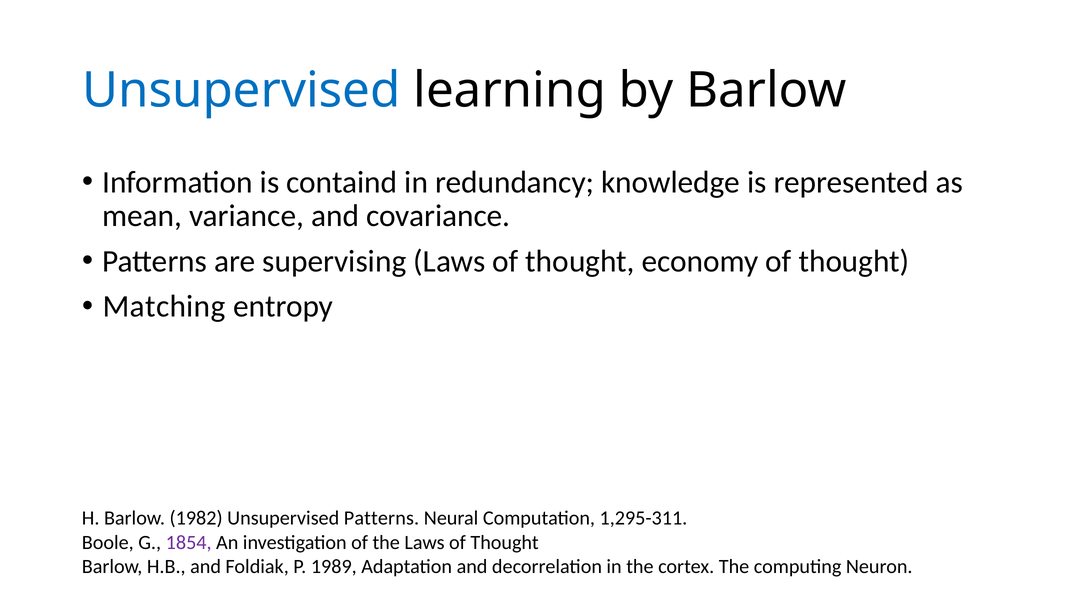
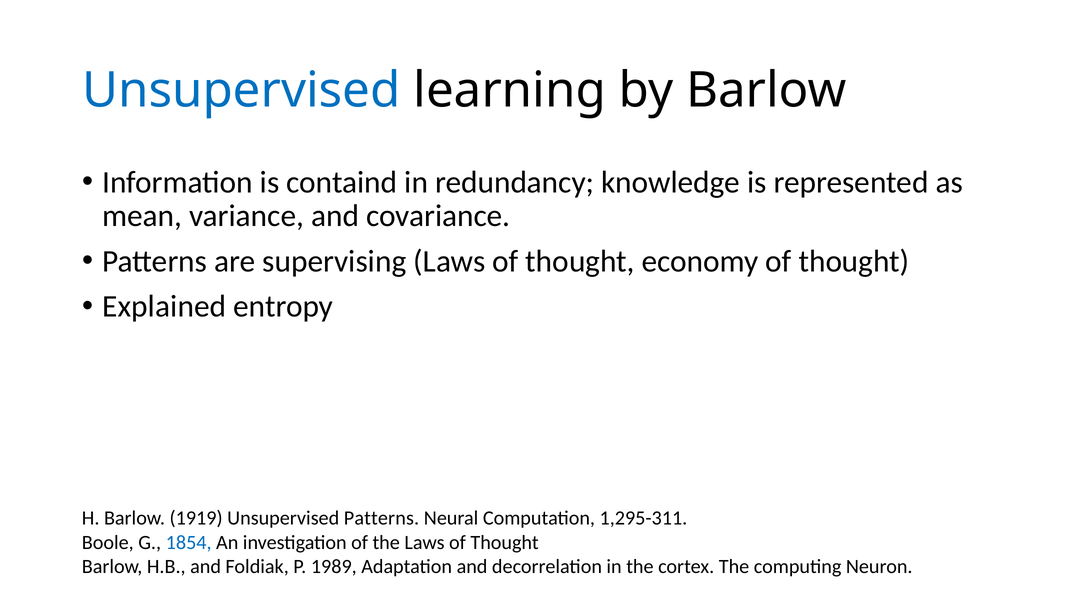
Matching: Matching -> Explained
1982: 1982 -> 1919
1854 colour: purple -> blue
